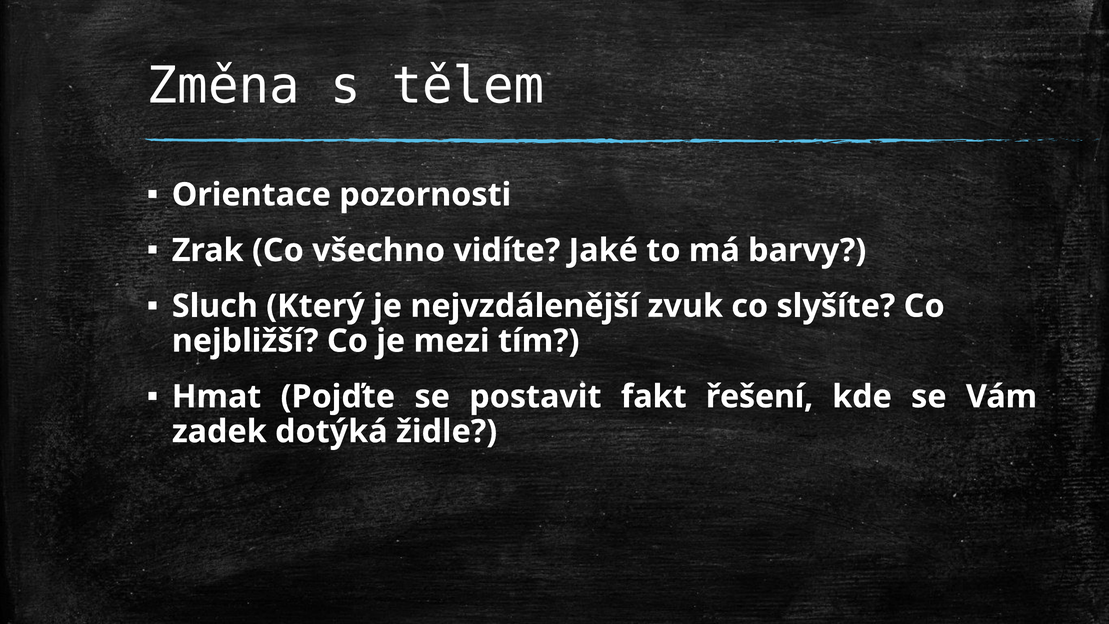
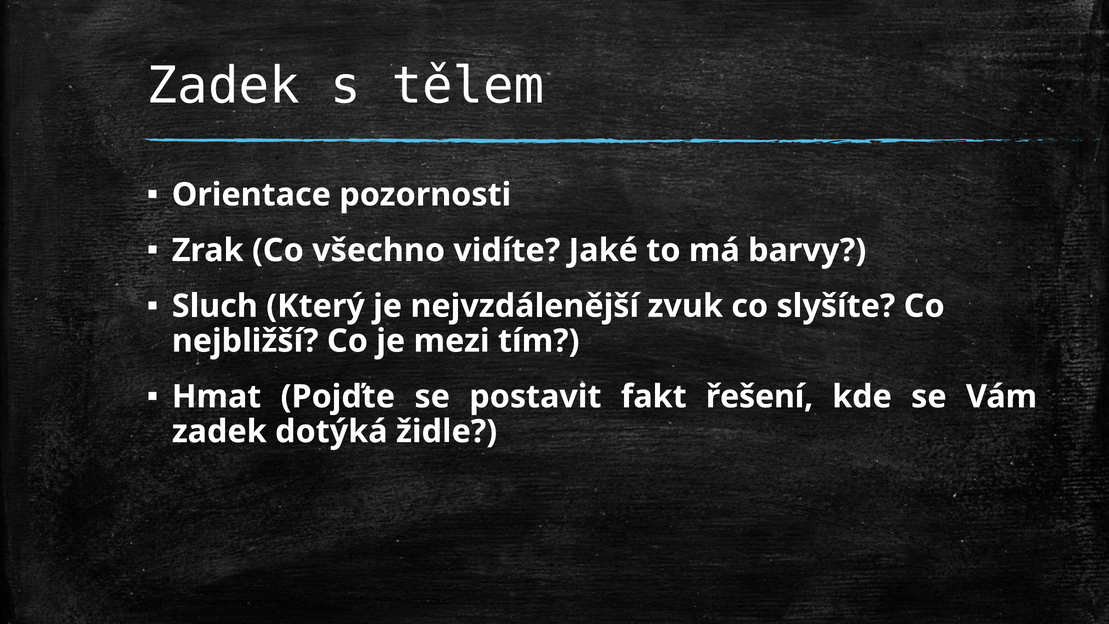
Změna at (223, 86): Změna -> Zadek
